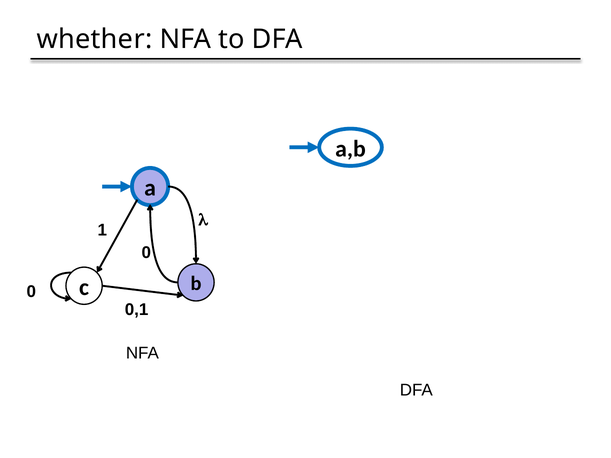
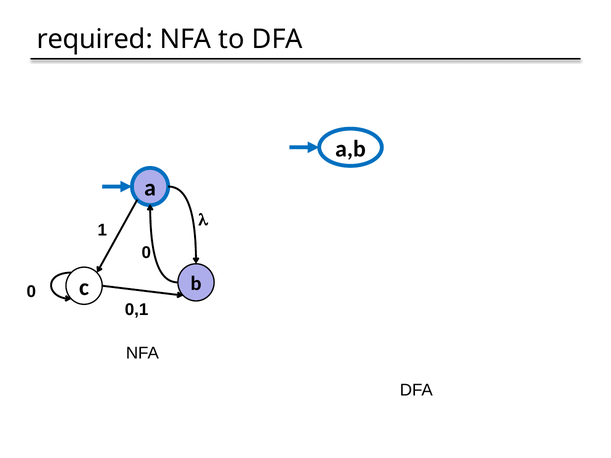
whether: whether -> required
